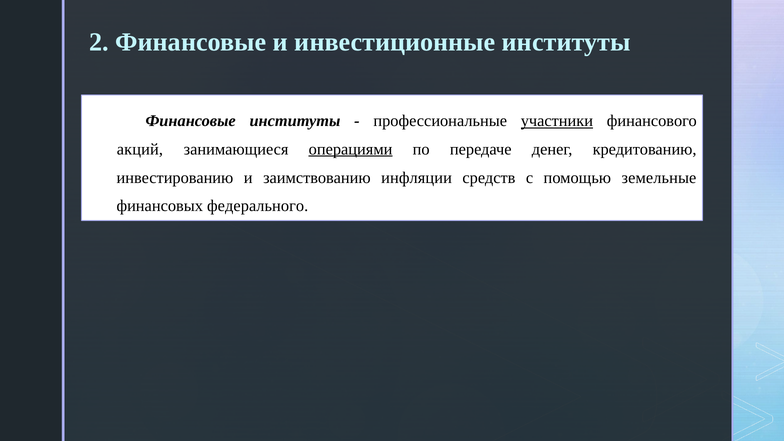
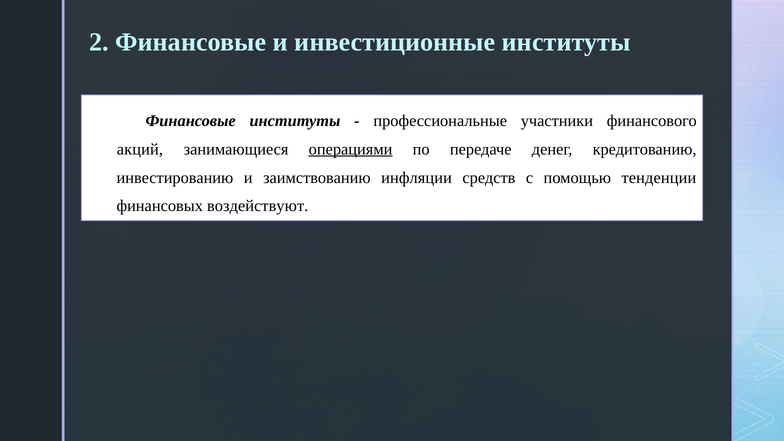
участники underline: present -> none
земельные: земельные -> тенденции
федерального: федерального -> воздействуют
